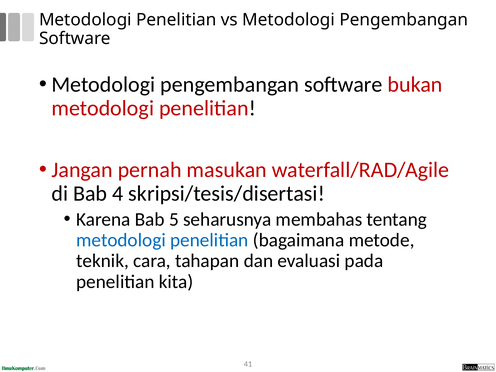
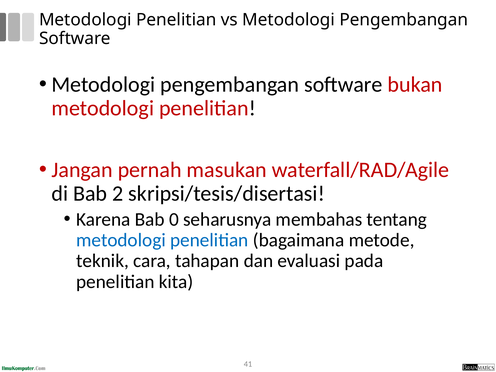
4: 4 -> 2
5: 5 -> 0
